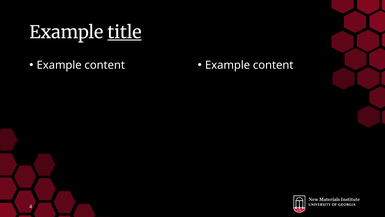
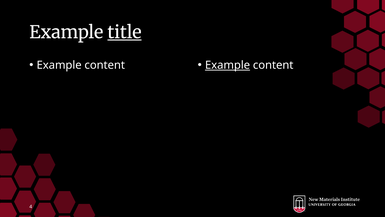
Example at (228, 65) underline: none -> present
